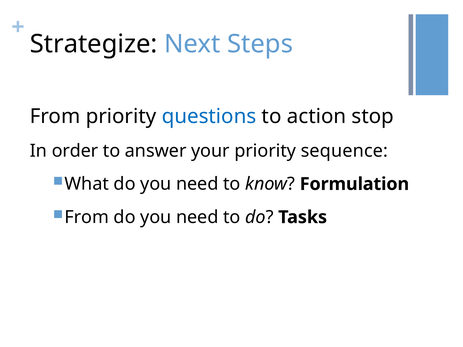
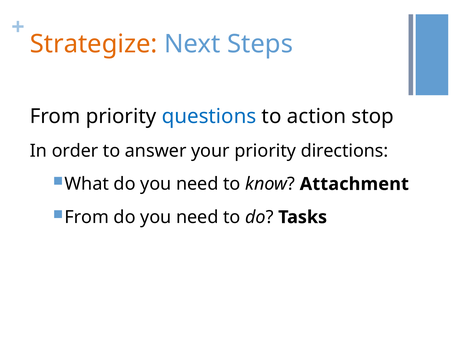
Strategize colour: black -> orange
sequence: sequence -> directions
Formulation: Formulation -> Attachment
